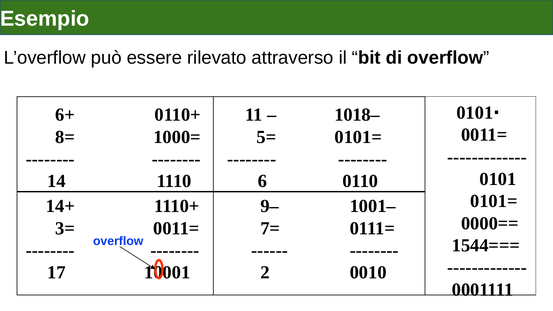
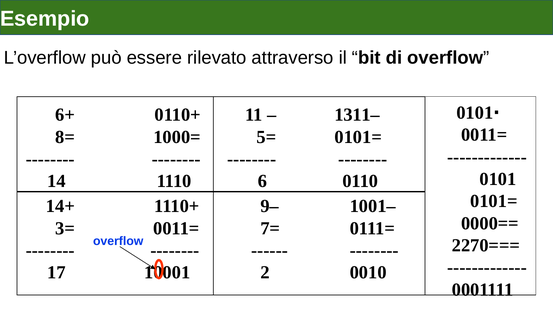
1018–: 1018– -> 1311–
1544===: 1544=== -> 2270===
